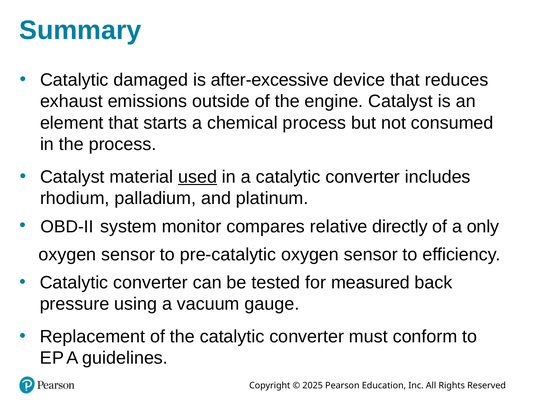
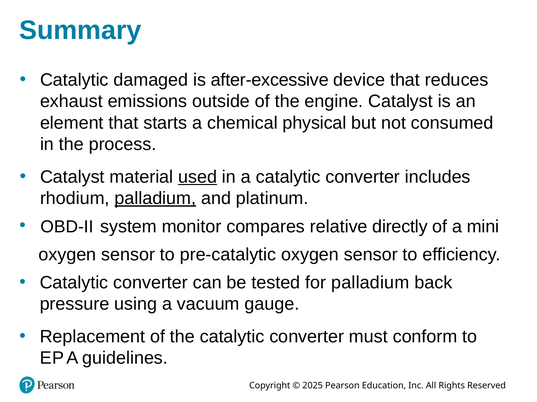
chemical process: process -> physical
palladium at (155, 199) underline: none -> present
only: only -> mini
for measured: measured -> palladium
